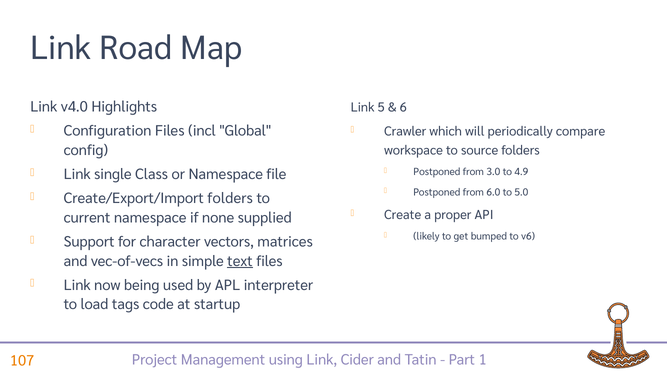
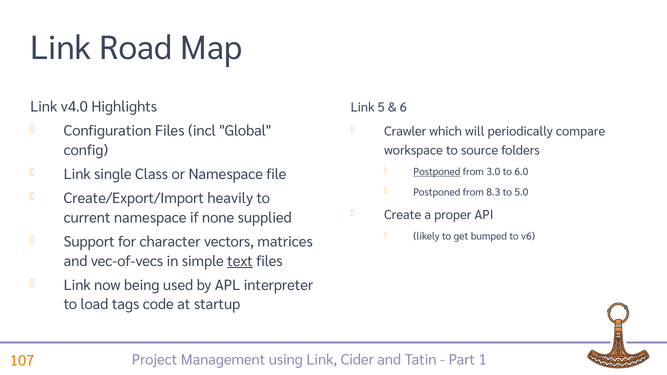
Postponed at (437, 172) underline: none -> present
4.9: 4.9 -> 6.0
6.0: 6.0 -> 8.3
Create/Export/Import folders: folders -> heavily
